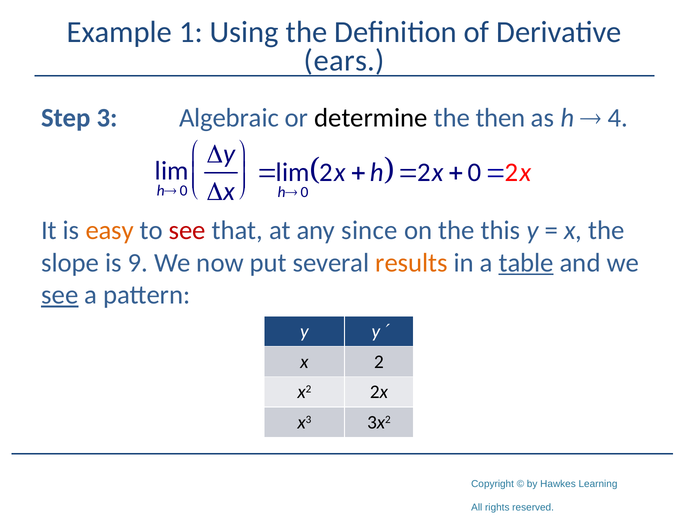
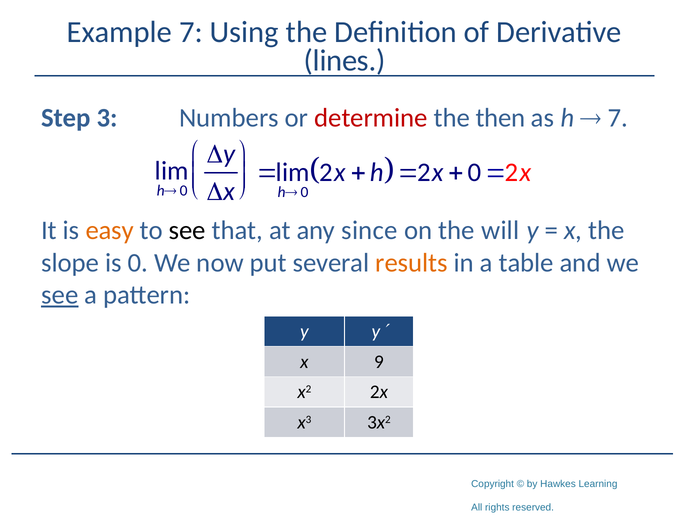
Example 1: 1 -> 7
ears: ears -> lines
Algebraic: Algebraic -> Numbers
determine colour: black -> red
4 at (618, 118): 4 -> 7
see at (187, 230) colour: red -> black
this: this -> will
is 9: 9 -> 0
table underline: present -> none
x 2: 2 -> 9
